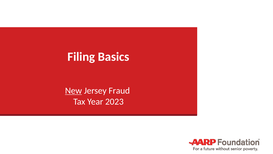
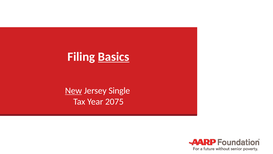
Basics underline: none -> present
Fraud: Fraud -> Single
2023: 2023 -> 2075
